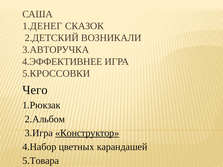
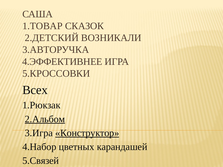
1.ДЕНЕГ: 1.ДЕНЕГ -> 1.ТОВАР
Чего: Чего -> Всех
2.Альбом underline: none -> present
5.Товара: 5.Товара -> 5.Связей
